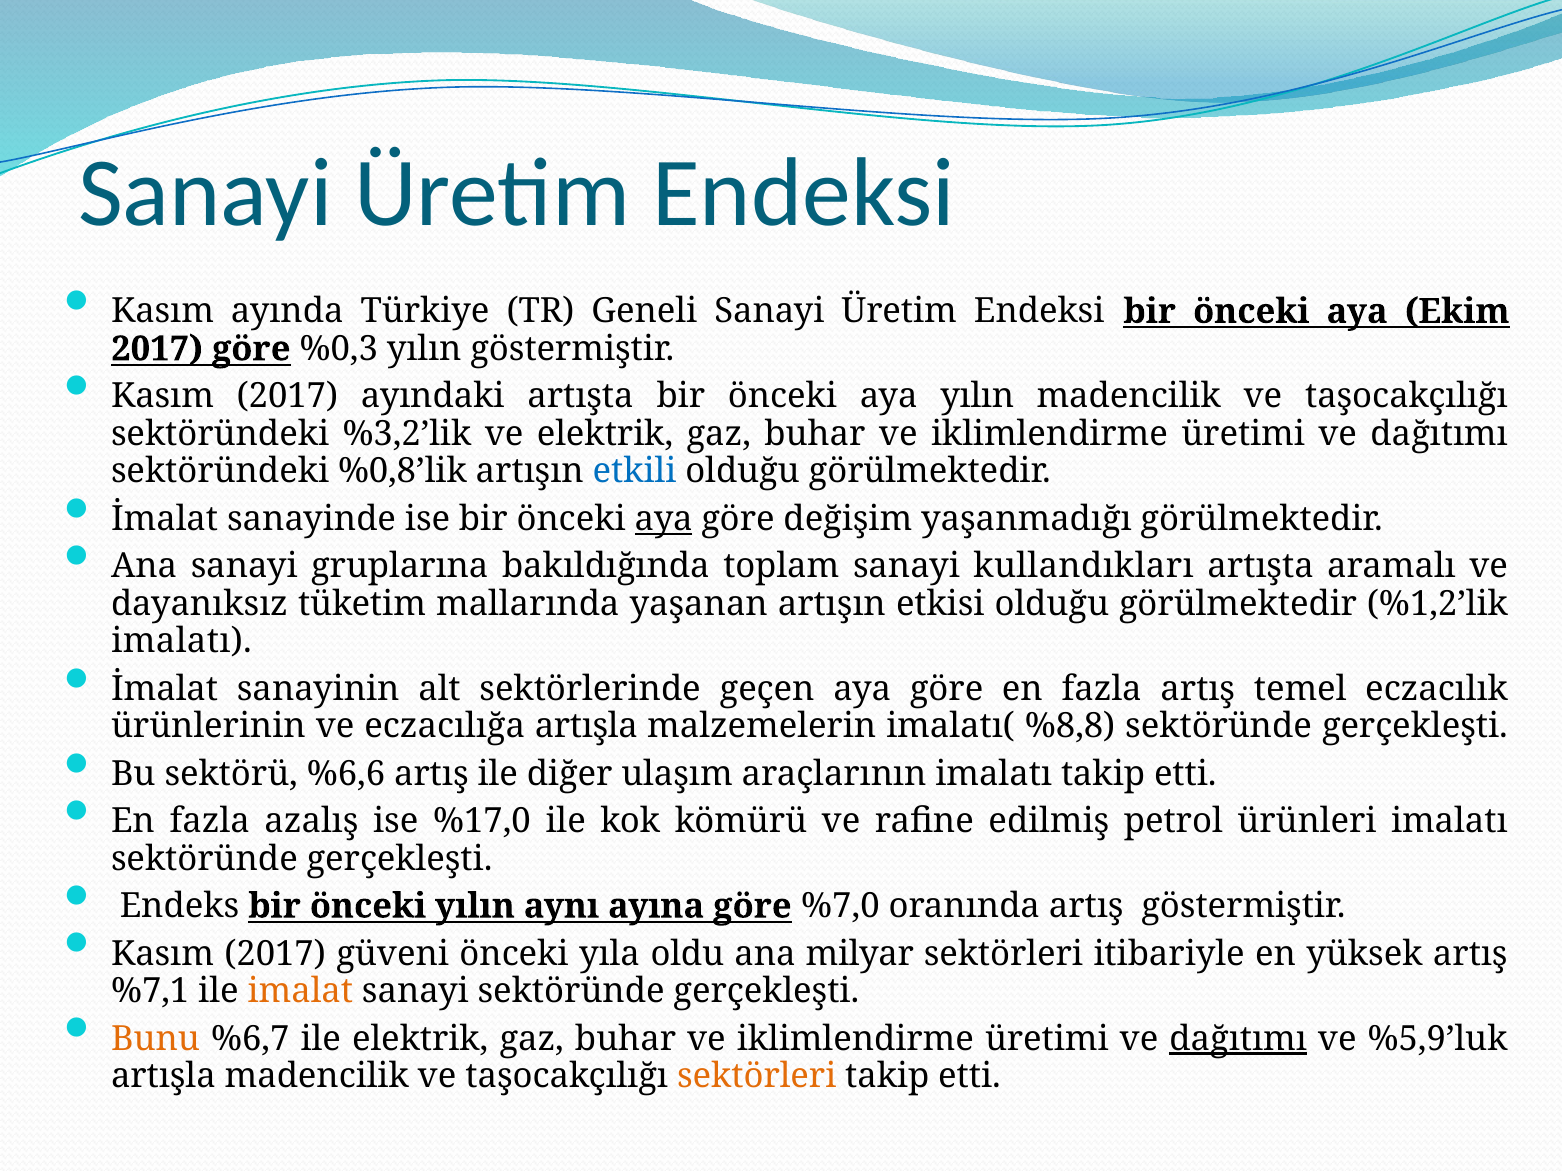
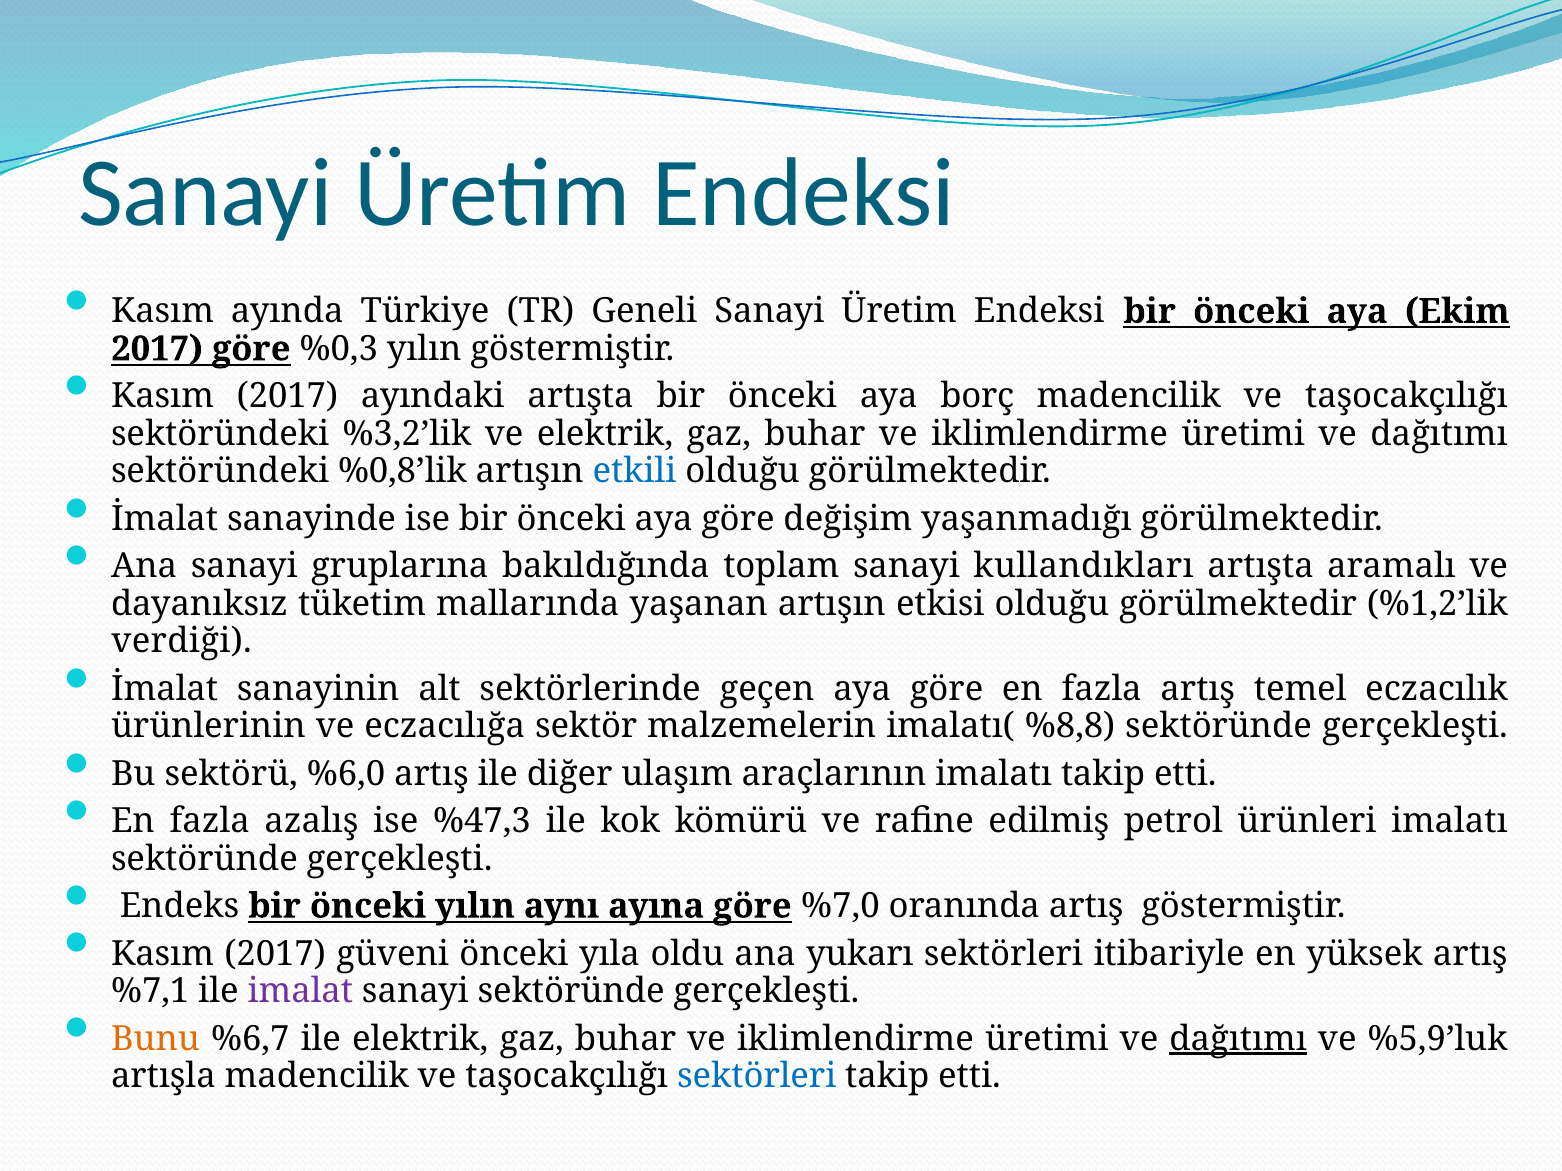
aya yılın: yılın -> borç
aya at (664, 519) underline: present -> none
imalatı at (182, 641): imalatı -> verdiği
eczacılığa artışla: artışla -> sektör
%6,6: %6,6 -> %6,0
%17,0: %17,0 -> %47,3
milyar: milyar -> yukarı
imalat colour: orange -> purple
sektörleri at (757, 1076) colour: orange -> blue
